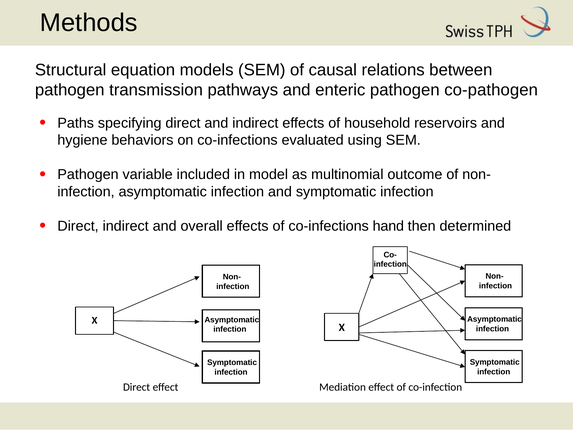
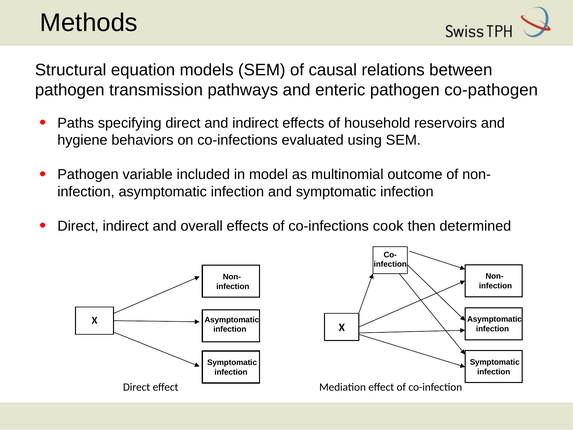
hand: hand -> cook
